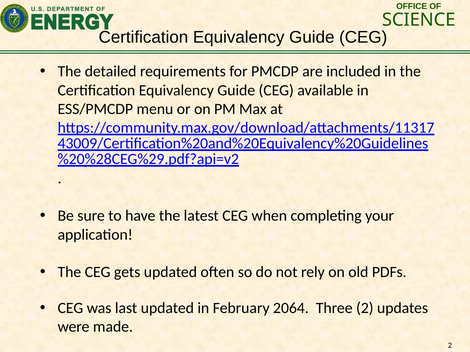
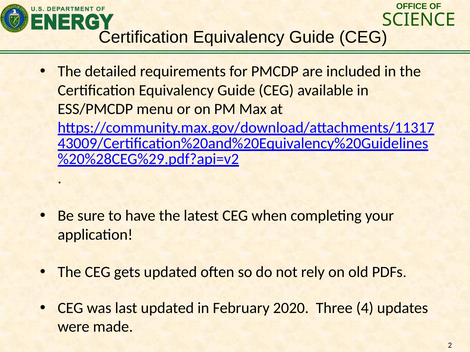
2064: 2064 -> 2020
Three 2: 2 -> 4
